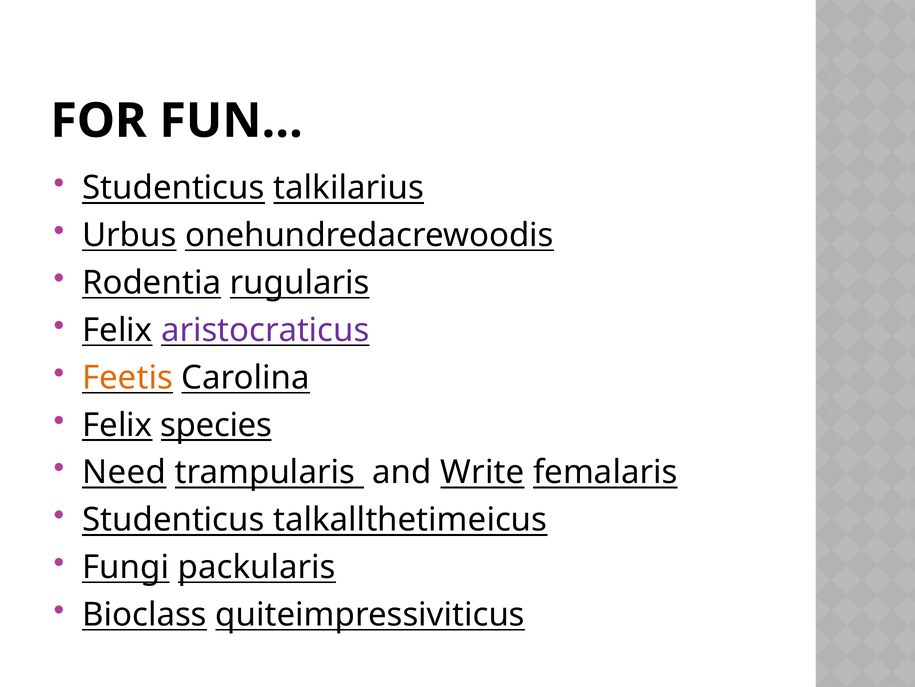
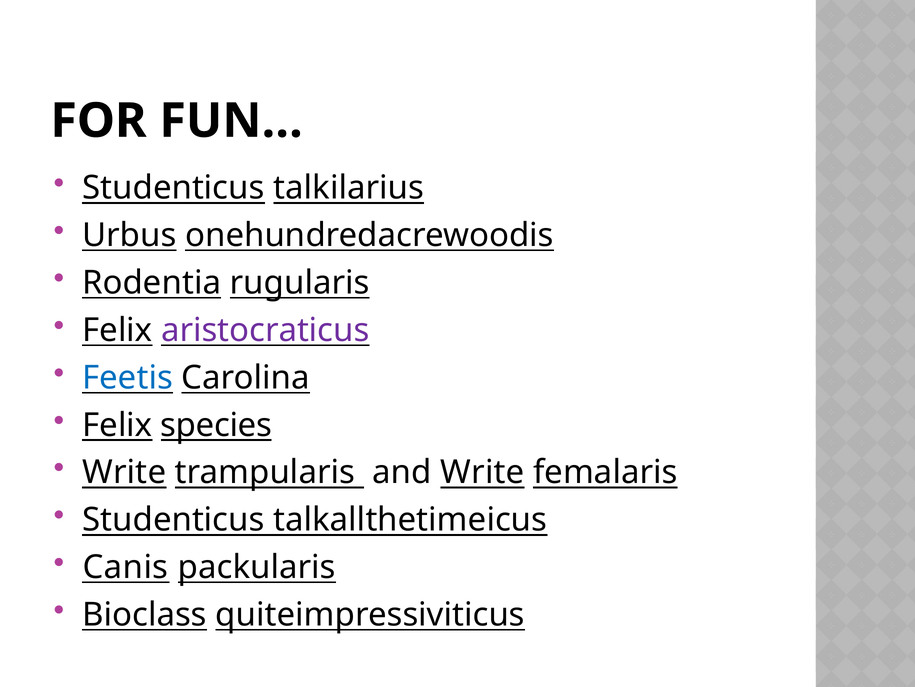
Feetis colour: orange -> blue
Need at (124, 472): Need -> Write
Fungi: Fungi -> Canis
